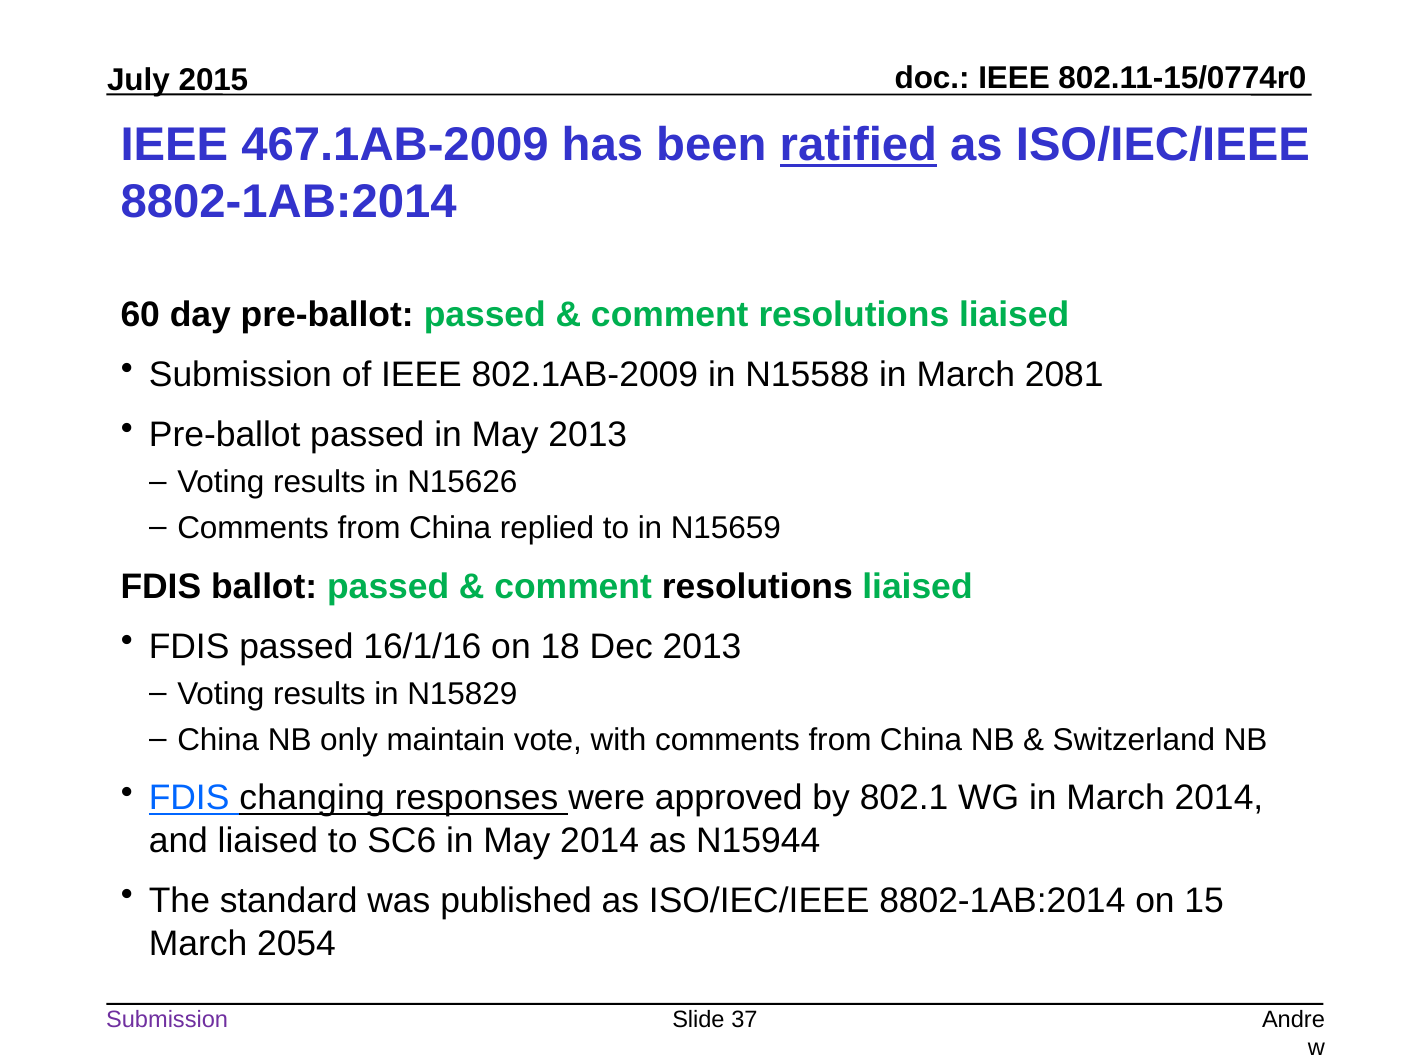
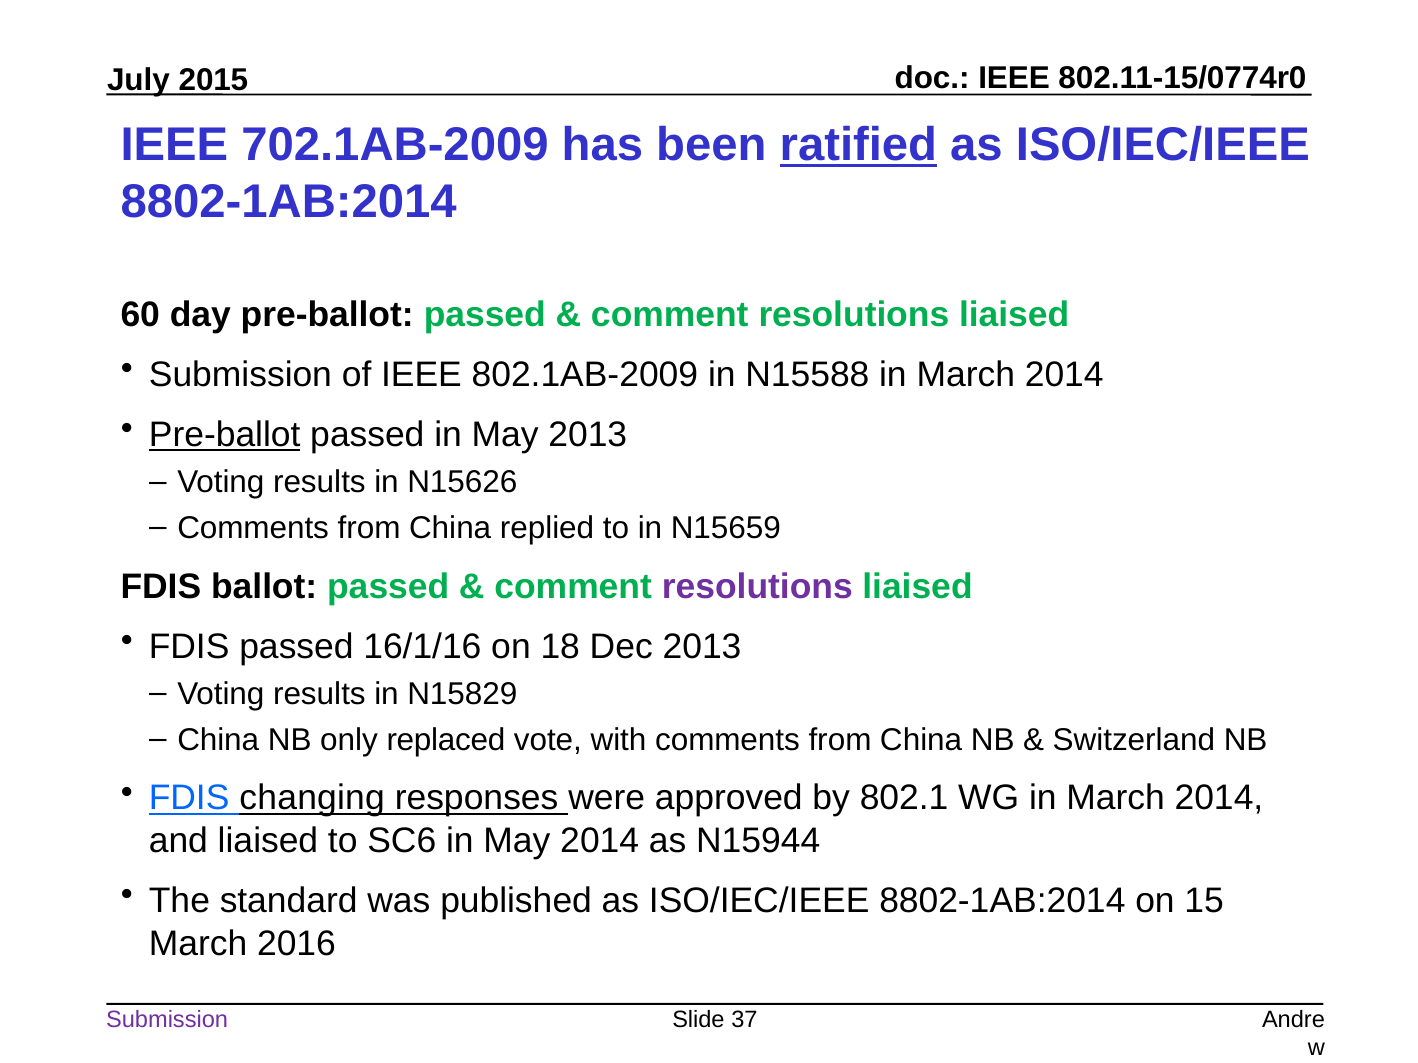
467.1AB-2009: 467.1AB-2009 -> 702.1AB-2009
N15588 in March 2081: 2081 -> 2014
Pre-ballot at (225, 435) underline: none -> present
resolutions at (757, 587) colour: black -> purple
maintain: maintain -> replaced
2054: 2054 -> 2016
